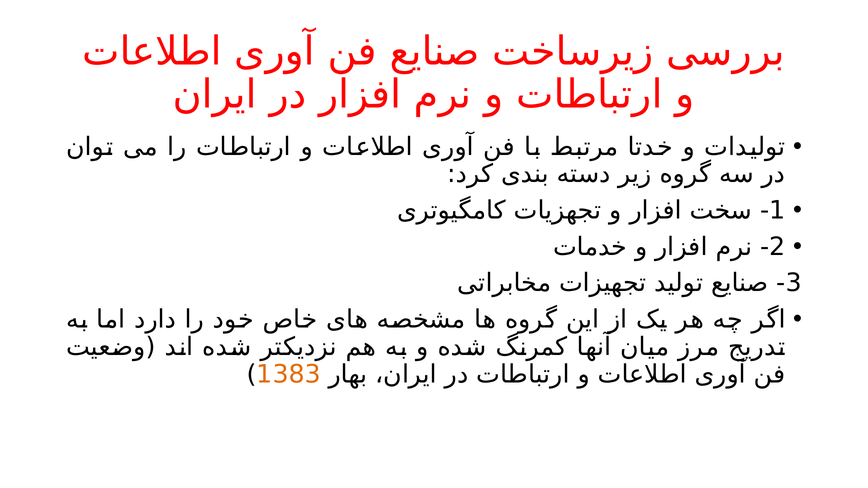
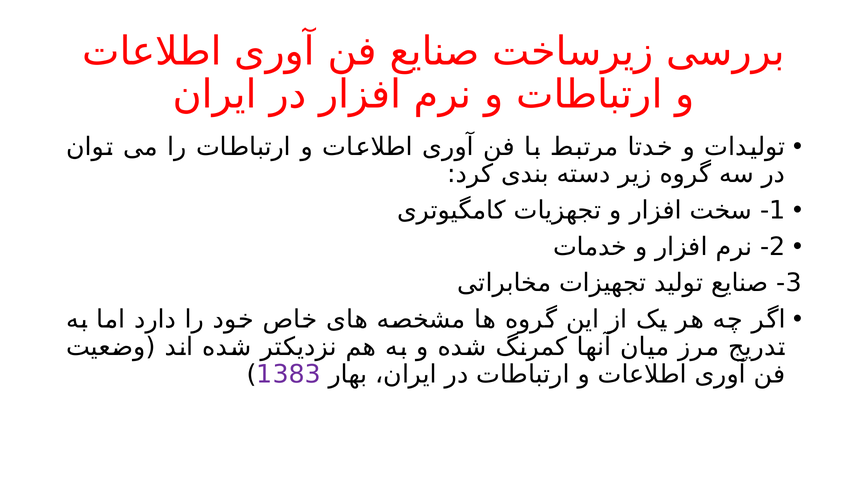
1383 colour: orange -> purple
